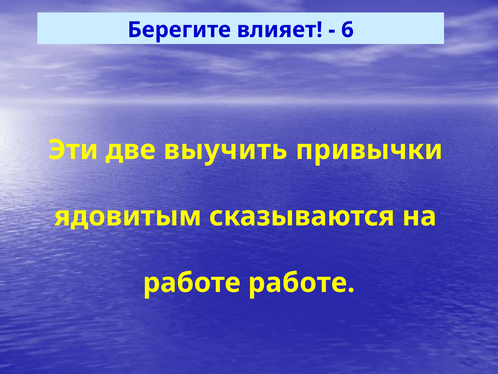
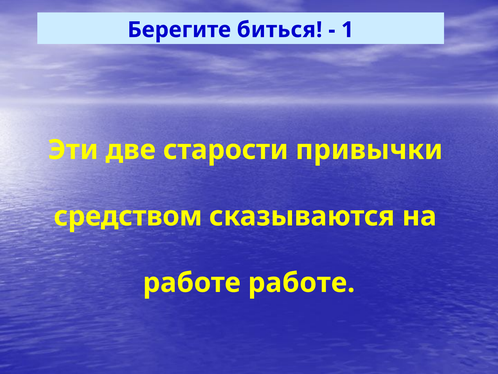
влияет: влияет -> биться
6: 6 -> 1
выучить: выучить -> старости
ядовитым: ядовитым -> средством
